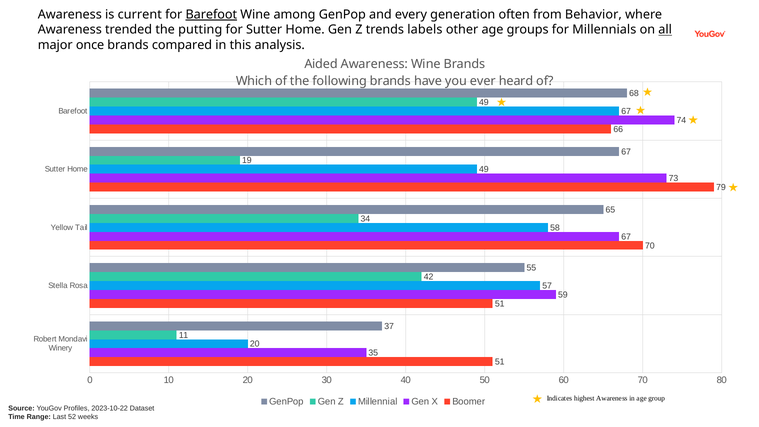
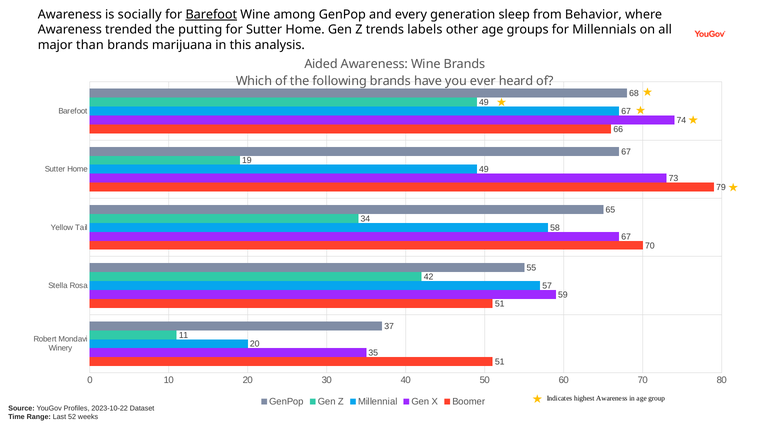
current: current -> socially
often: often -> sleep
all underline: present -> none
once: once -> than
compared: compared -> marijuana
